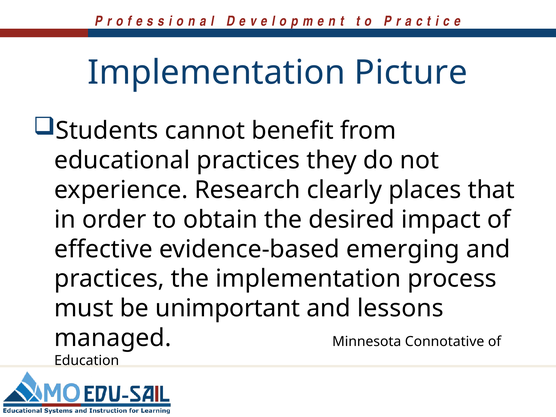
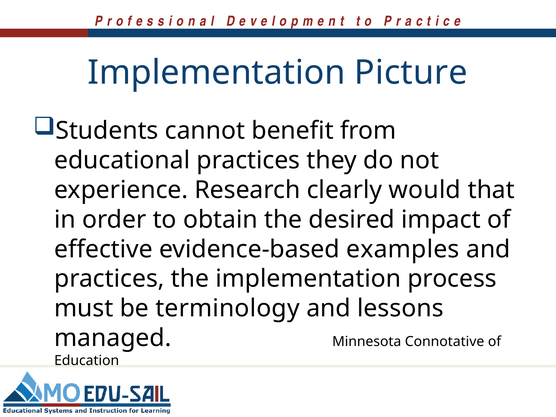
places: places -> would
emerging: emerging -> examples
unimportant: unimportant -> terminology
